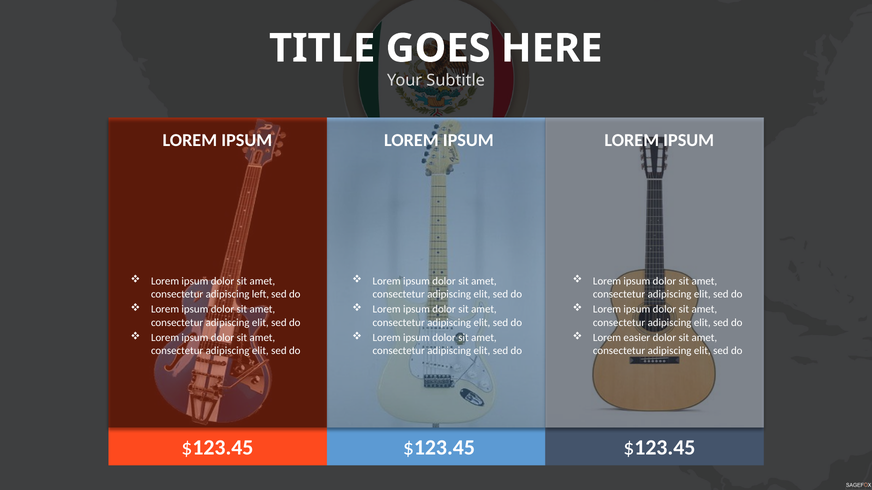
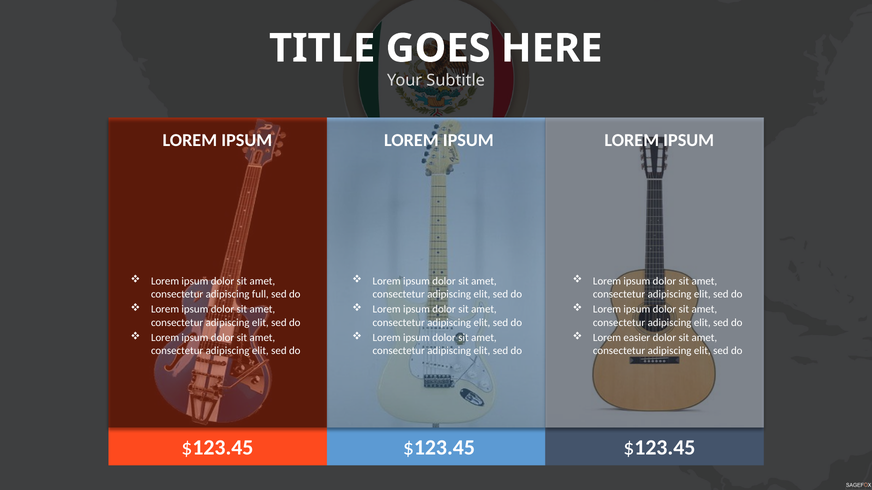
left: left -> full
